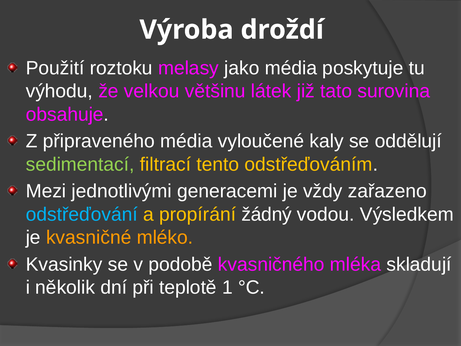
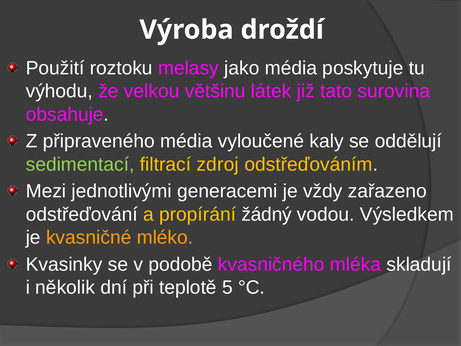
tento: tento -> zdroj
odstřeďování colour: light blue -> white
1: 1 -> 5
